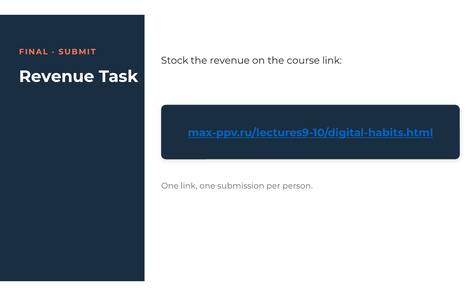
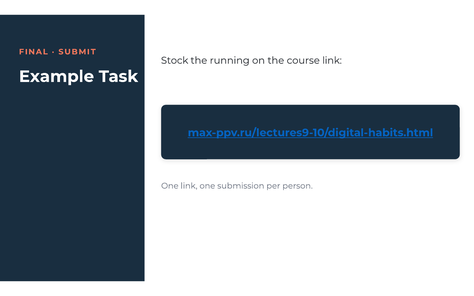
the revenue: revenue -> running
Revenue at (57, 77): Revenue -> Example
